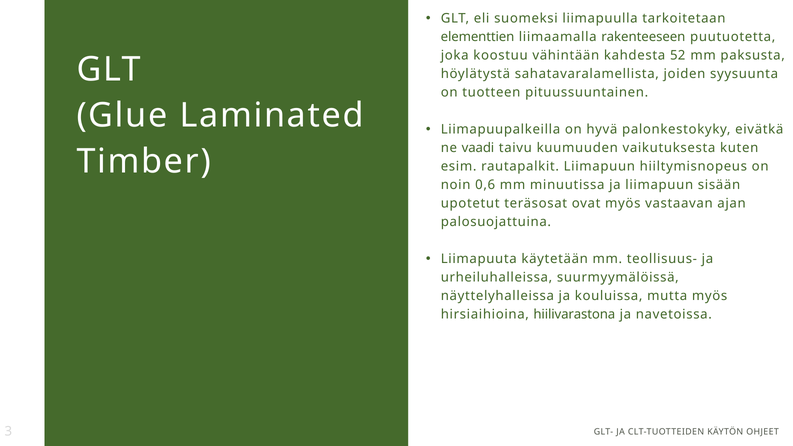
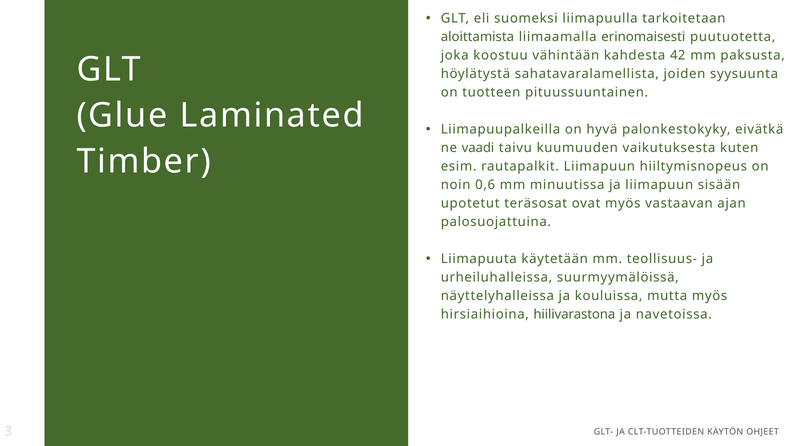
elementtien: elementtien -> aloittamista
rakenteeseen: rakenteeseen -> erinomaisesti
52: 52 -> 42
